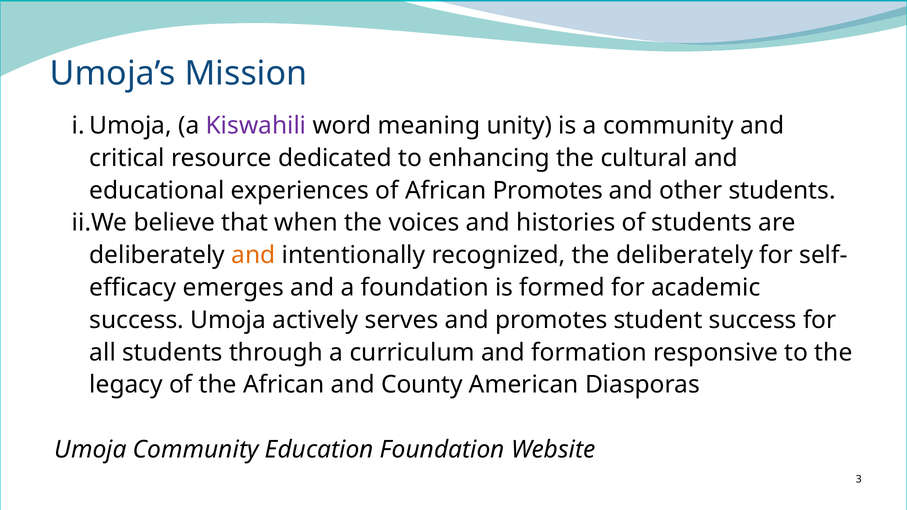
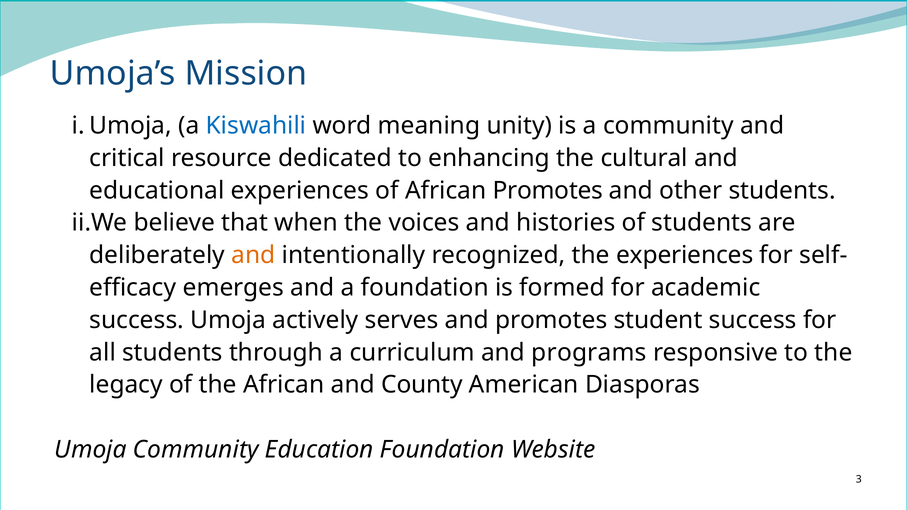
Kiswahili colour: purple -> blue
the deliberately: deliberately -> experiences
formation: formation -> programs
